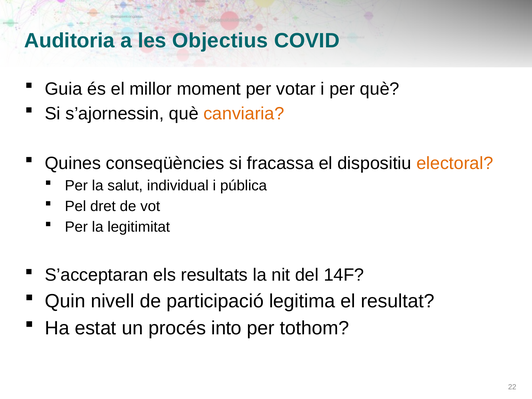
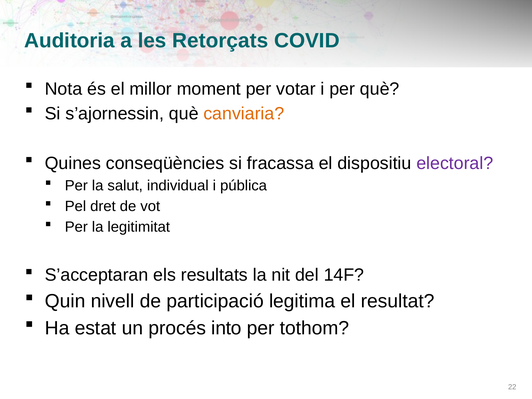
Objectius: Objectius -> Retorçats
Guia: Guia -> Nota
electoral colour: orange -> purple
